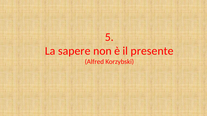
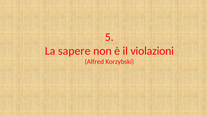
presente: presente -> violazioni
